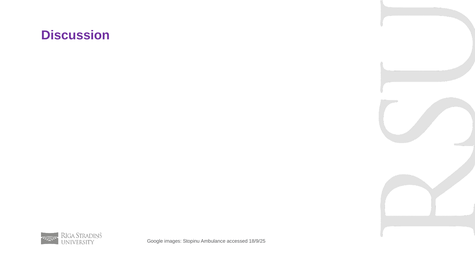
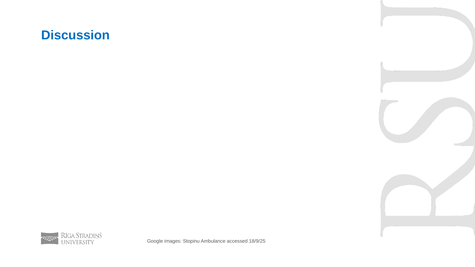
Discussion colour: purple -> blue
